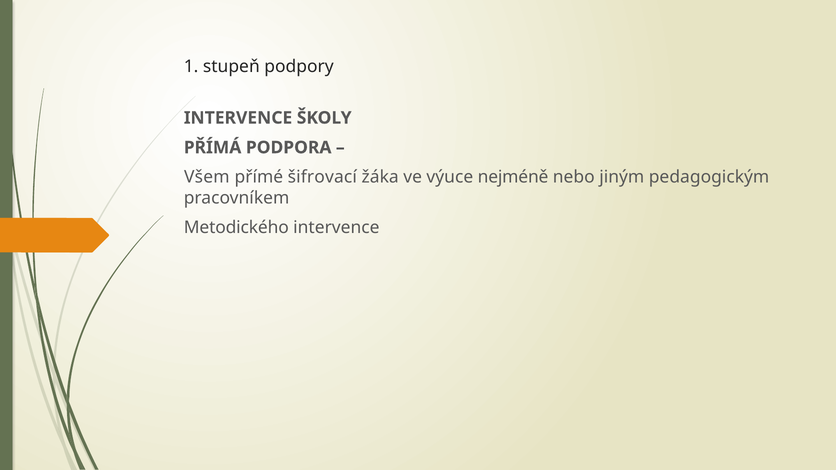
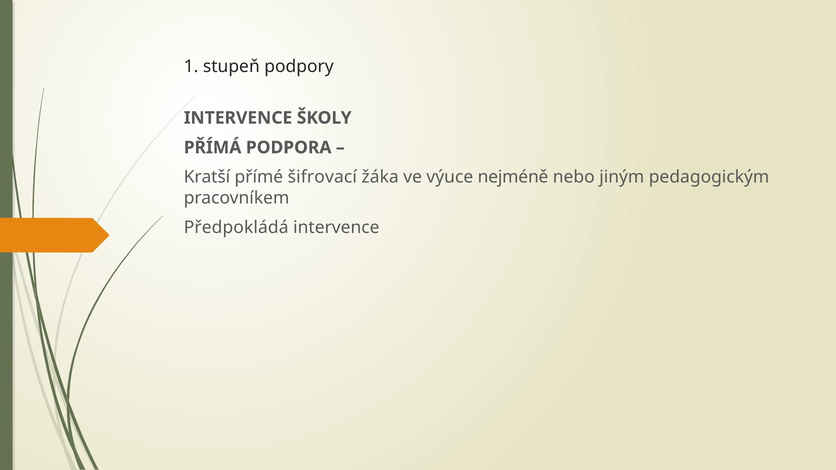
Všem: Všem -> Kratší
Metodického: Metodického -> Předpokládá
